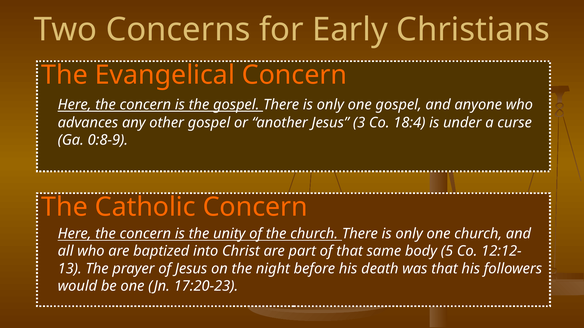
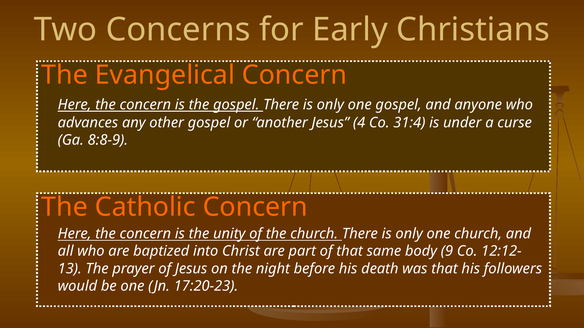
3: 3 -> 4
18:4: 18:4 -> 31:4
0:8-9: 0:8-9 -> 8:8-9
5: 5 -> 9
